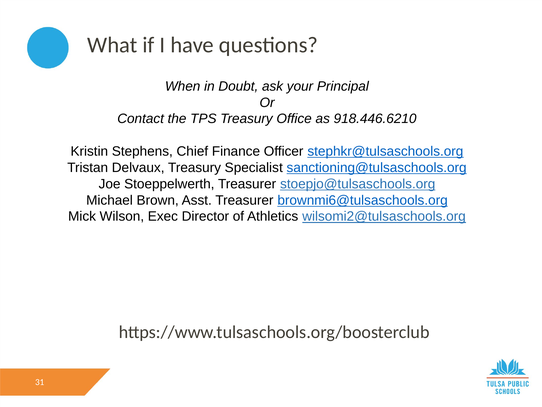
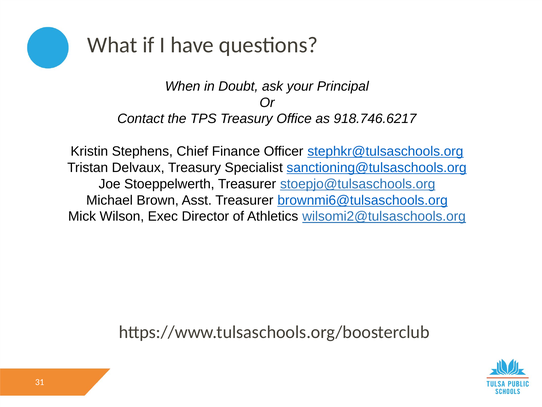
918.446.6210: 918.446.6210 -> 918.746.6217
